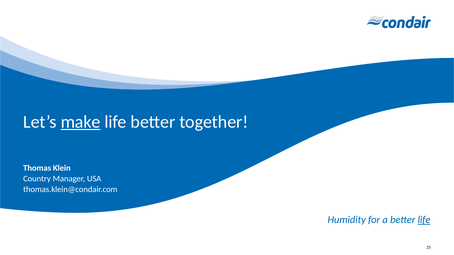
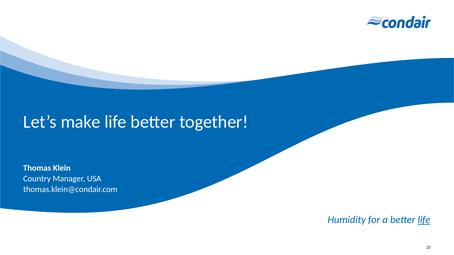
make underline: present -> none
